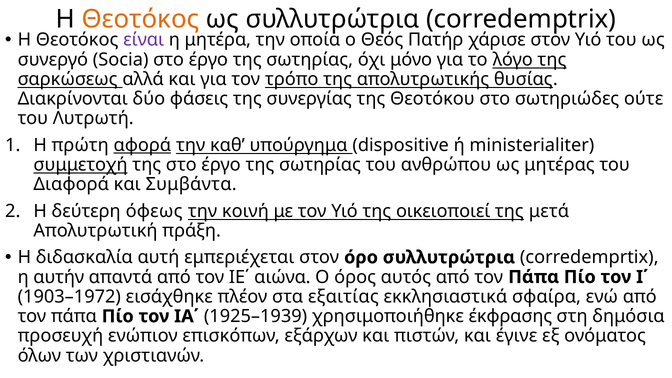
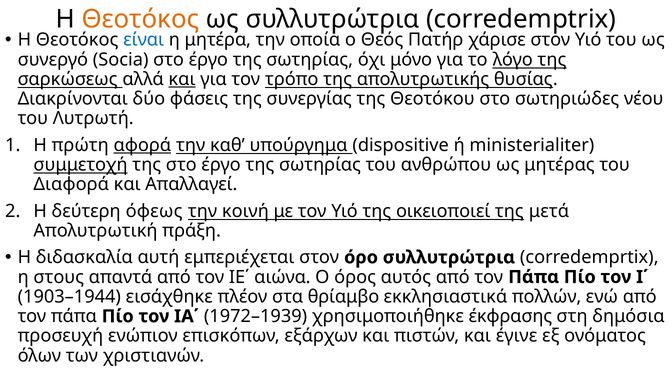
είναι colour: purple -> blue
και at (182, 79) underline: none -> present
ούτε: ούτε -> νέου
Συμβάντα: Συμβάντα -> Απαλλαγεί
αυτήν: αυτήν -> στους
1903–1972: 1903–1972 -> 1903–1944
εξαιτίας: εξαιτίας -> θρίαμβο
σφαίρα: σφαίρα -> πολλών
1925–1939: 1925–1939 -> 1972–1939
